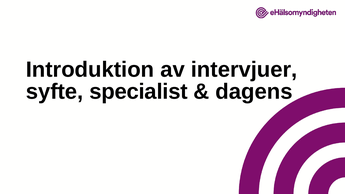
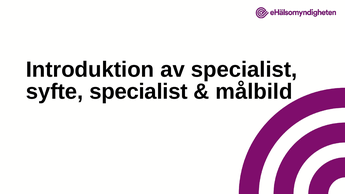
av intervjuer: intervjuer -> specialist
dagens: dagens -> målbild
